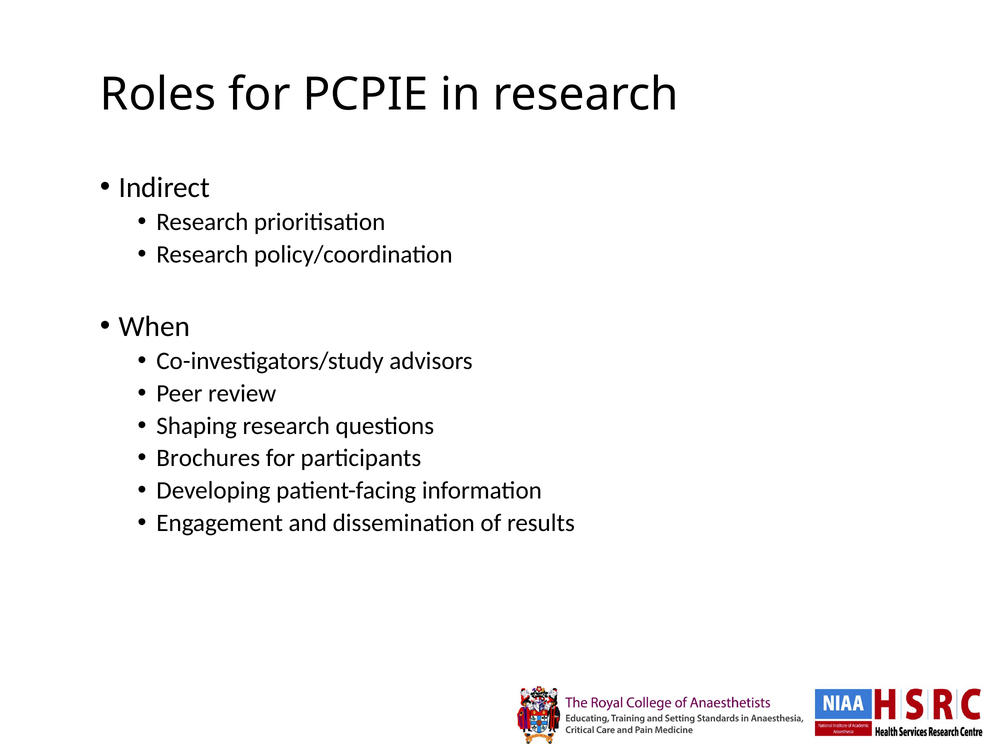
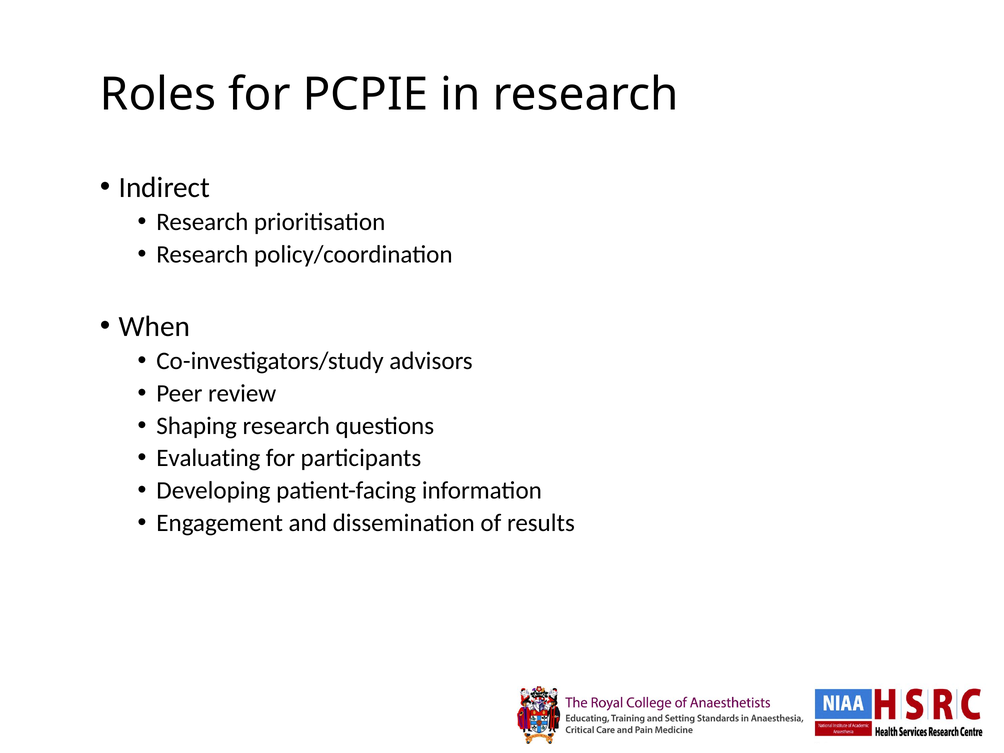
Brochures: Brochures -> Evaluating
